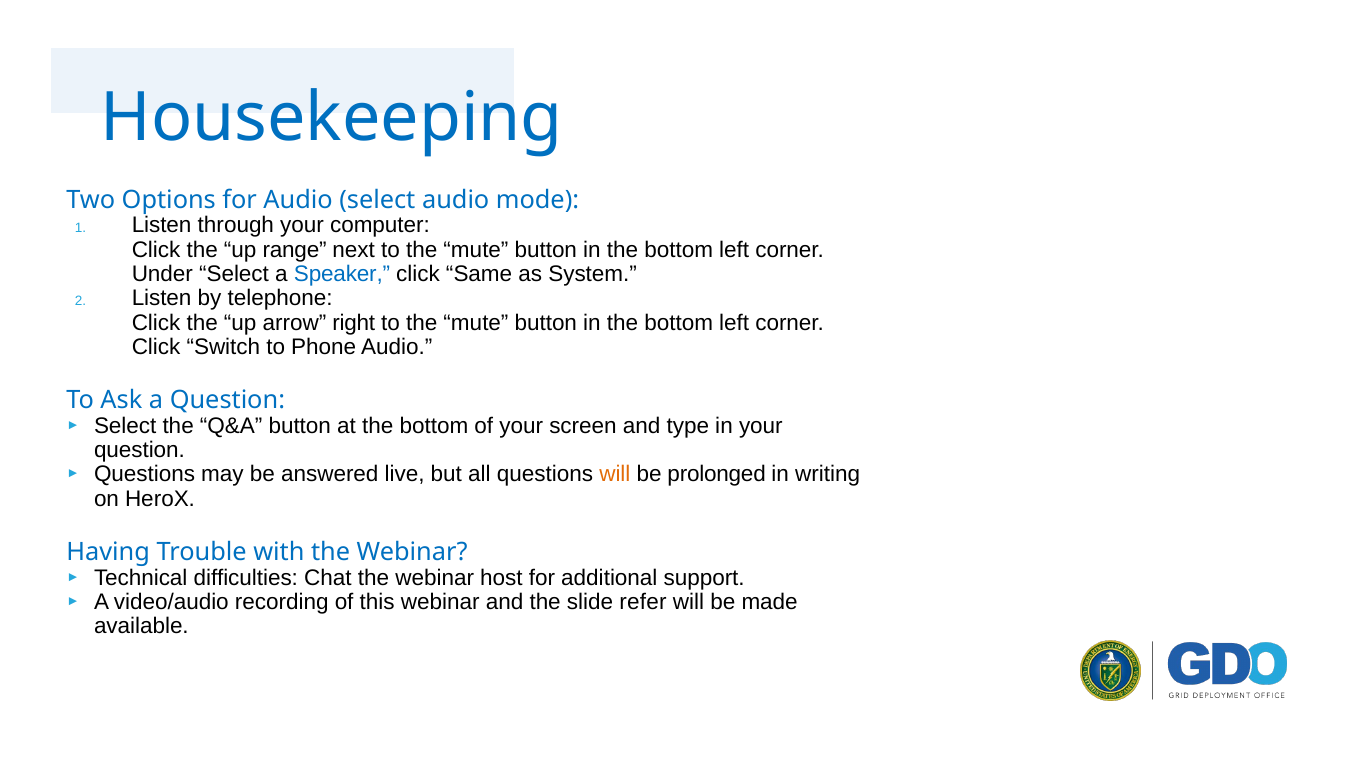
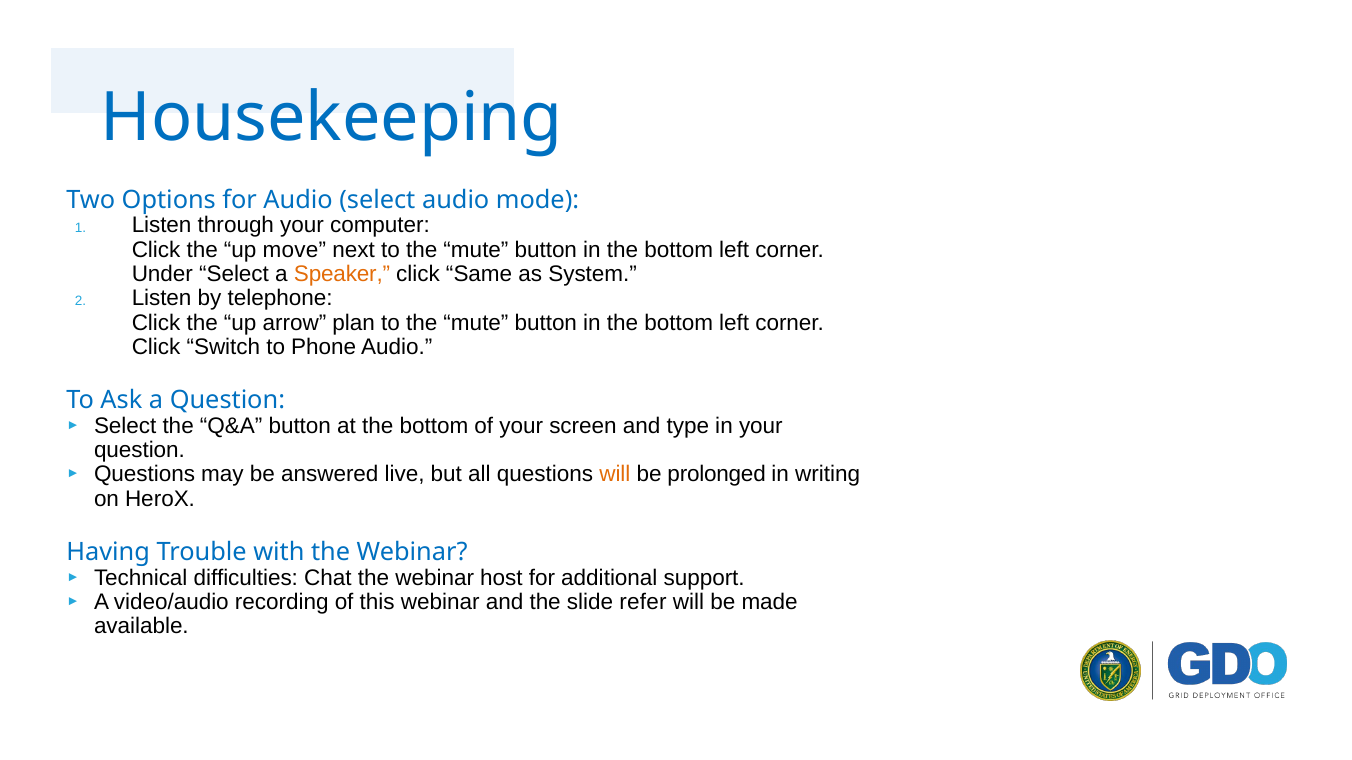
range: range -> move
Speaker colour: blue -> orange
right: right -> plan
